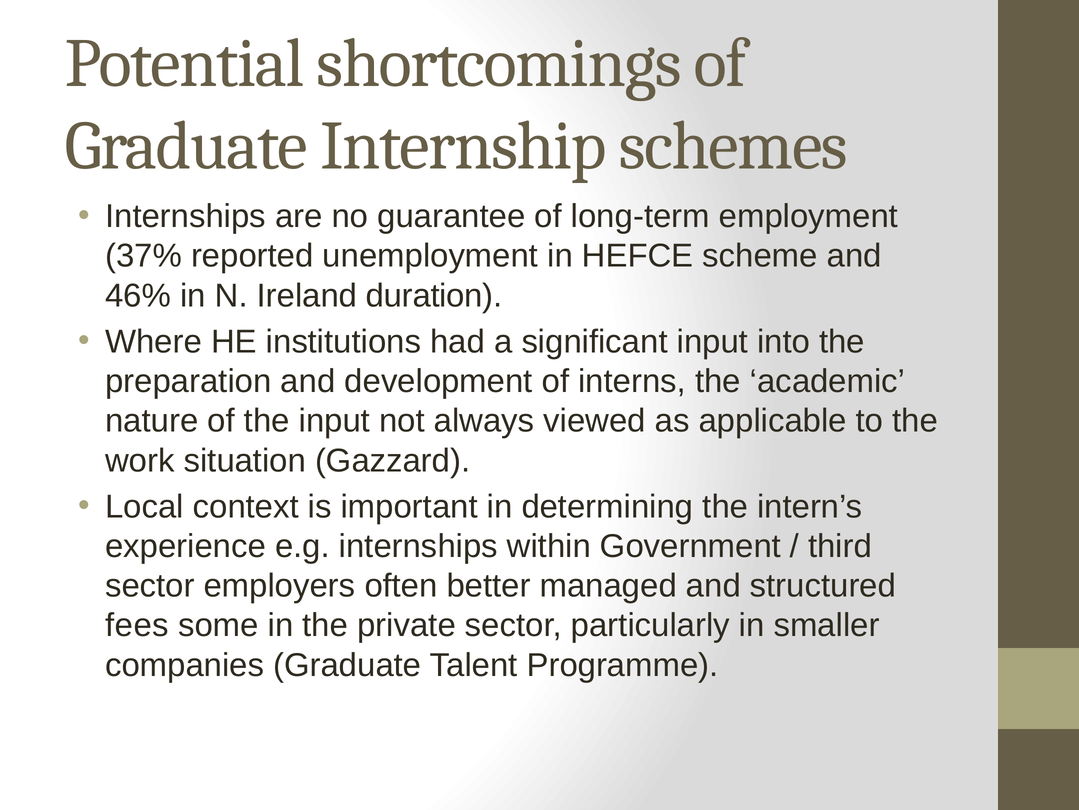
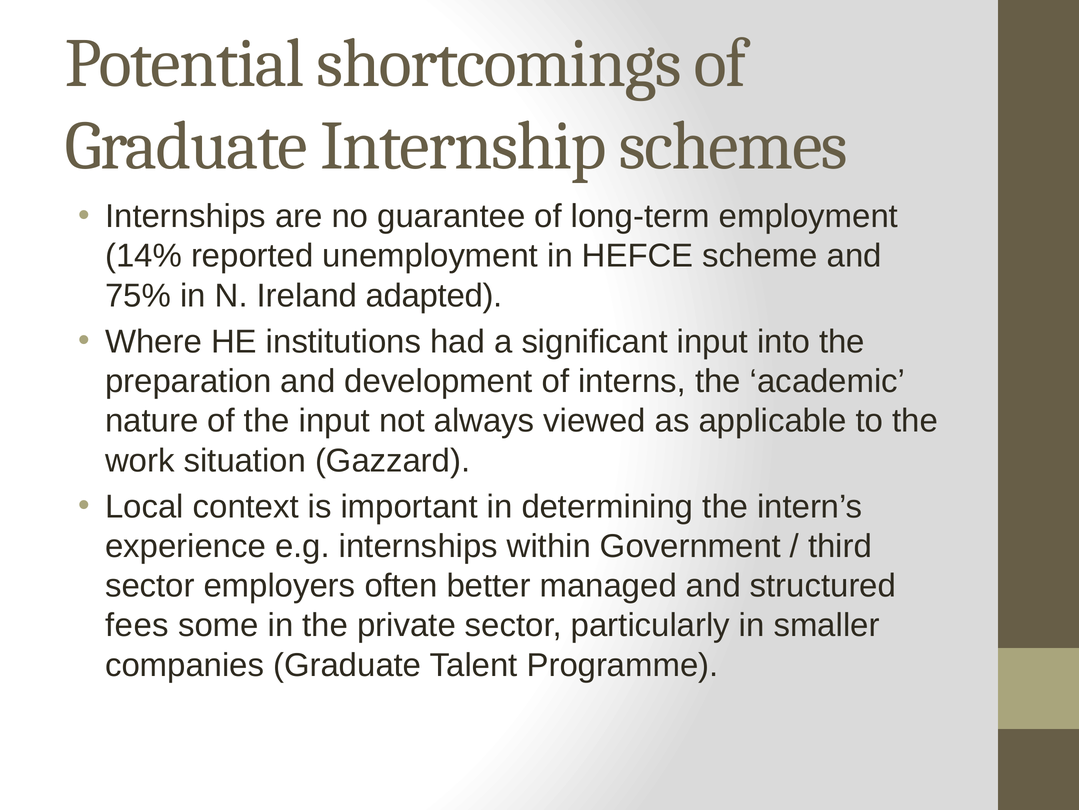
37%: 37% -> 14%
46%: 46% -> 75%
duration: duration -> adapted
